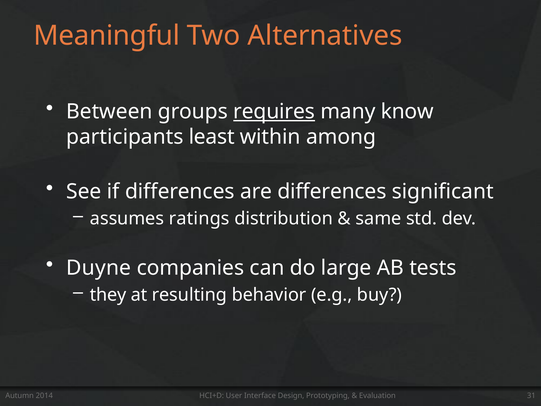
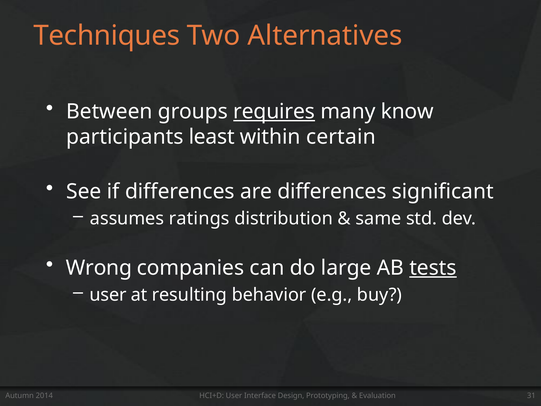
Meaningful: Meaningful -> Techniques
among: among -> certain
Duyne: Duyne -> Wrong
tests underline: none -> present
they at (108, 295): they -> user
